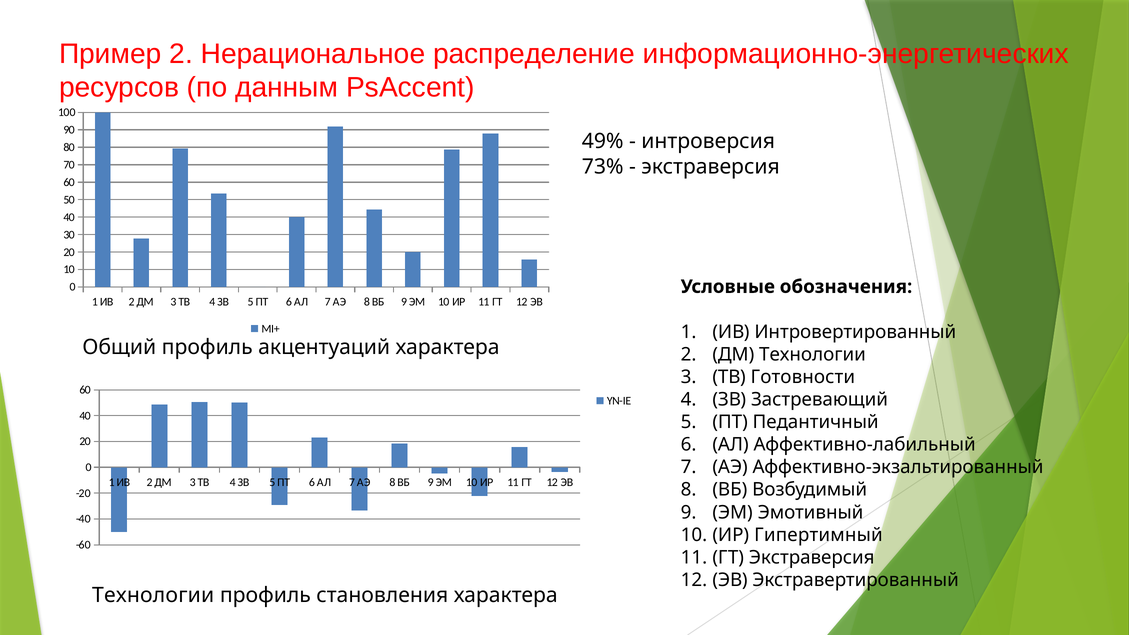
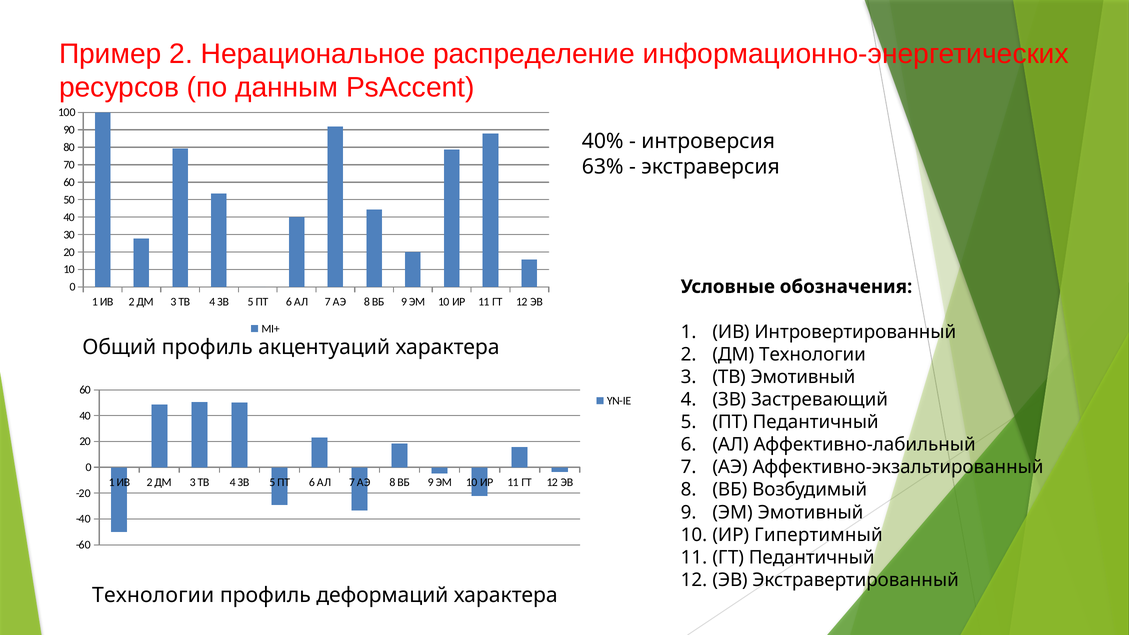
49%: 49% -> 40%
73%: 73% -> 63%
ТВ Готовности: Готовности -> Эмотивный
ГТ Экстраверсия: Экстраверсия -> Педантичный
становления: становления -> деформаций
